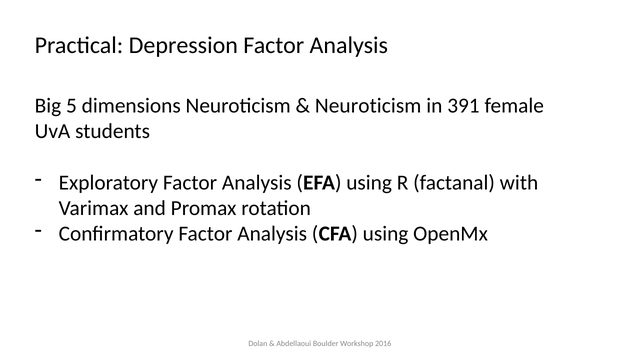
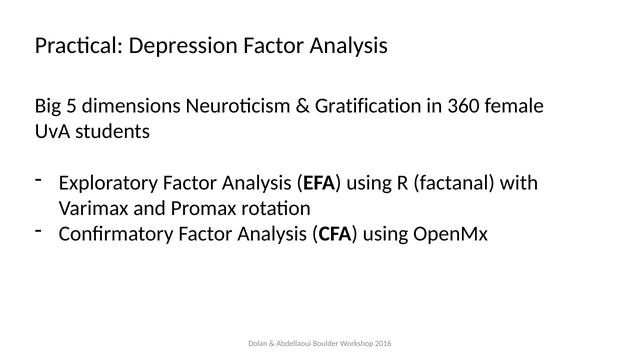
Neuroticism at (368, 106): Neuroticism -> Gratification
391: 391 -> 360
